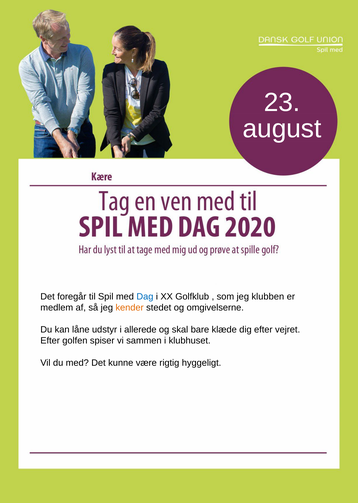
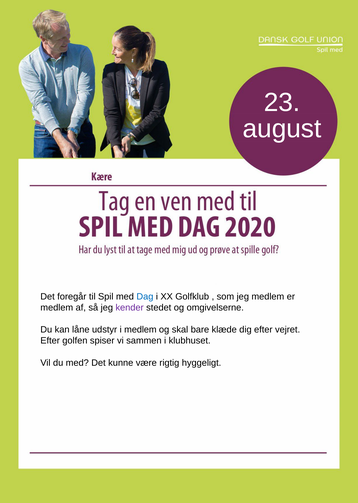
jeg klubben: klubben -> medlem
kender colour: orange -> purple
i allerede: allerede -> medlem
